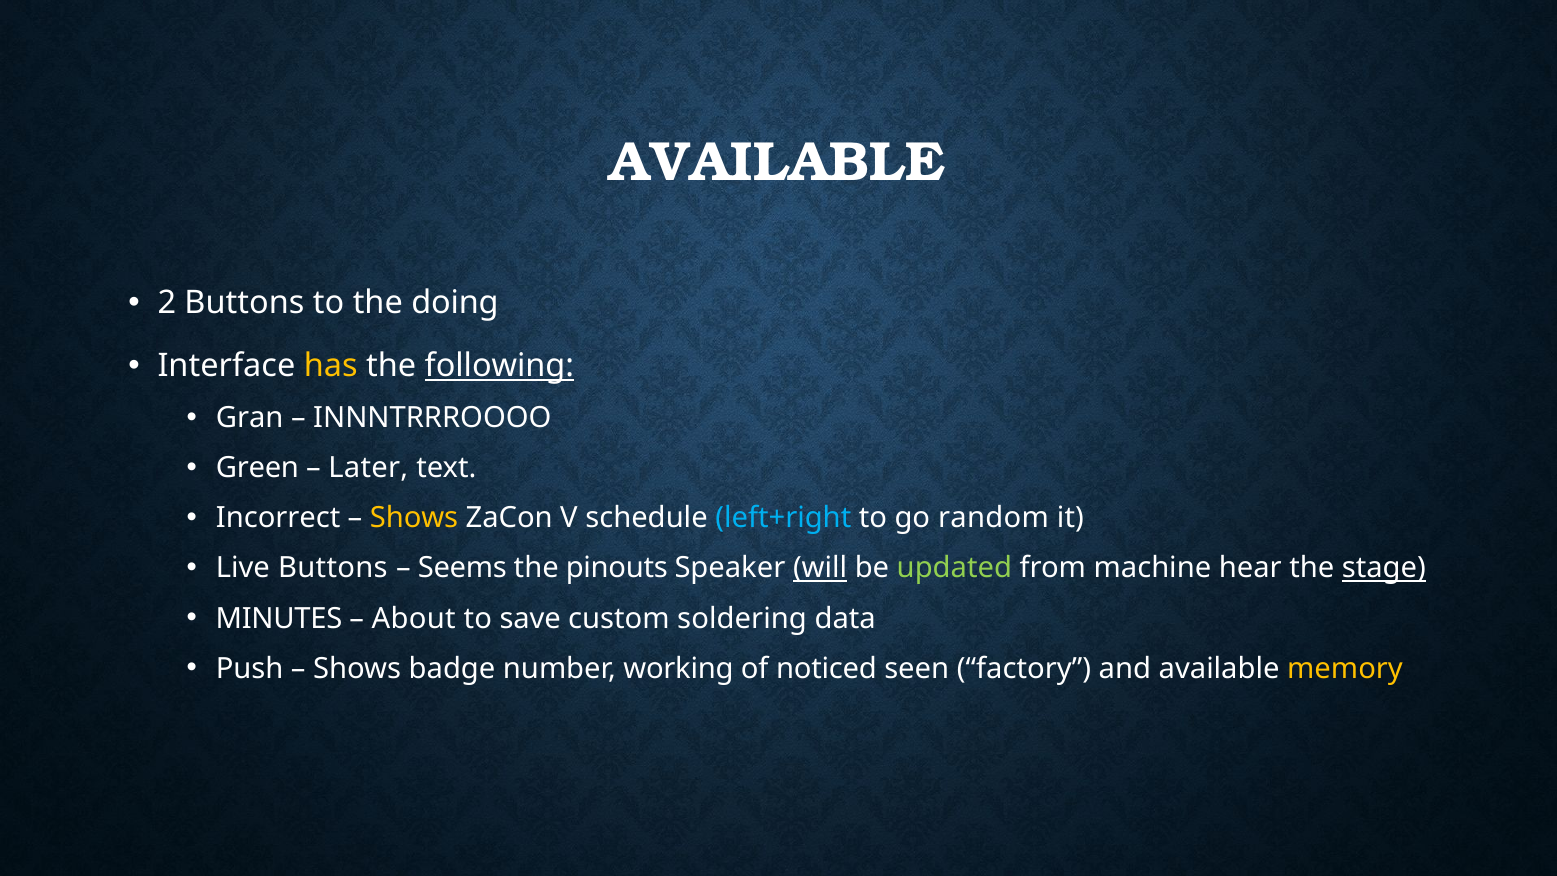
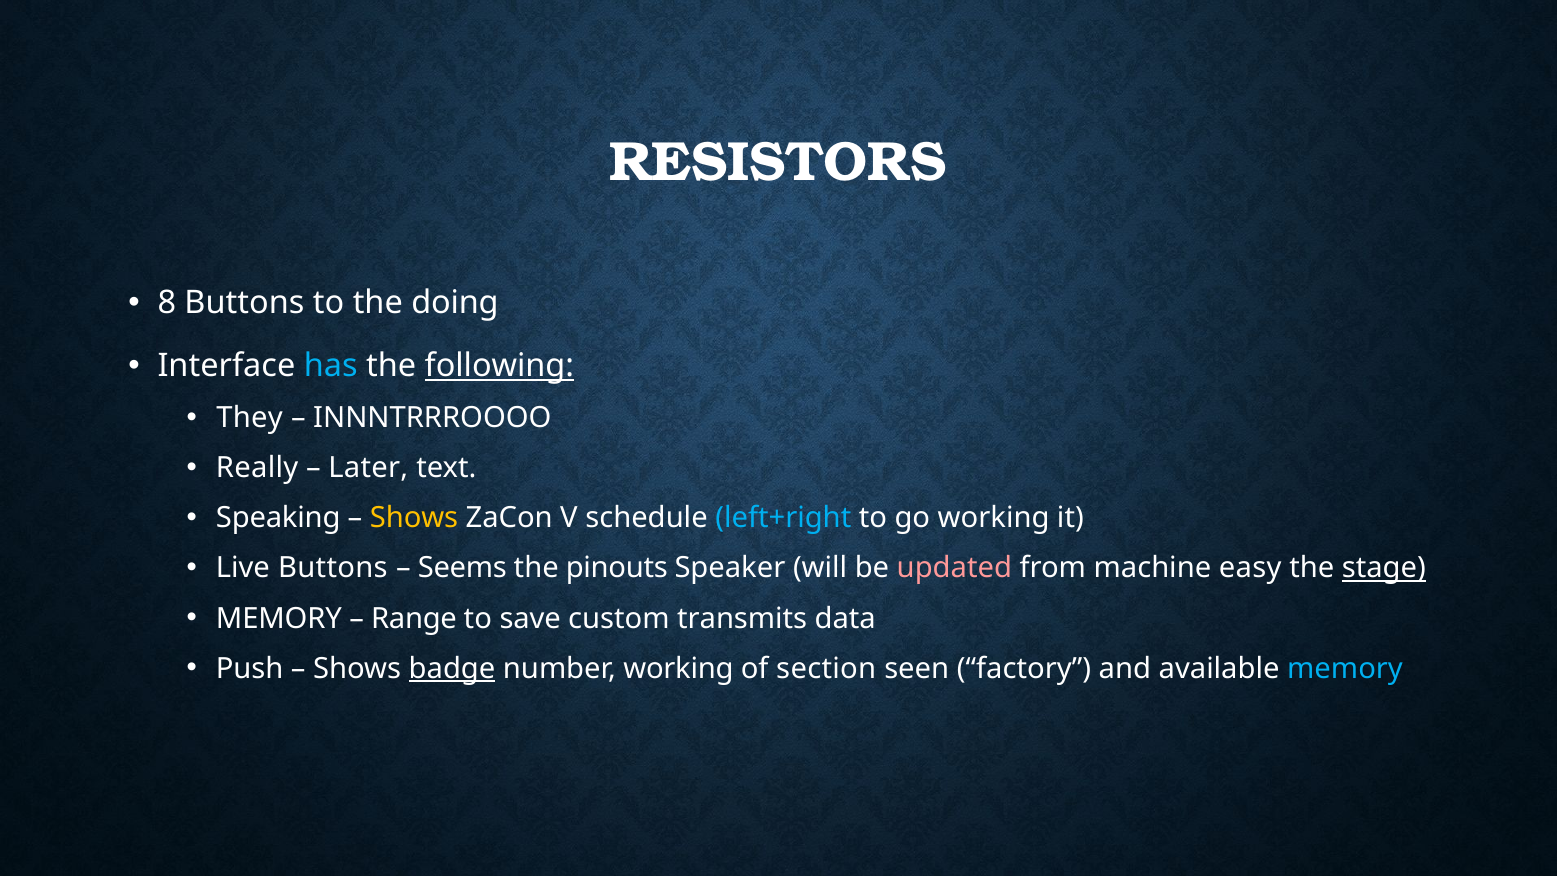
AVAILABLE at (777, 162): AVAILABLE -> RESISTORS
2: 2 -> 8
has colour: yellow -> light blue
Gran: Gran -> They
Green: Green -> Really
Incorrect: Incorrect -> Speaking
go random: random -> working
will underline: present -> none
updated colour: light green -> pink
hear: hear -> easy
MINUTES at (279, 618): MINUTES -> MEMORY
About: About -> Range
soldering: soldering -> transmits
badge underline: none -> present
noticed: noticed -> section
memory at (1345, 668) colour: yellow -> light blue
